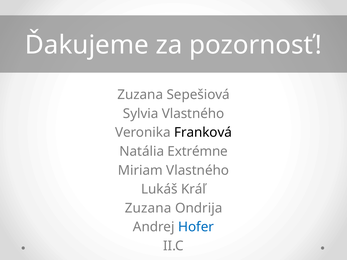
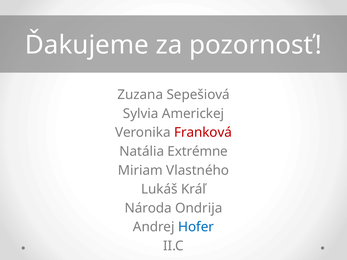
Sylvia Vlastného: Vlastného -> Americkej
Franková colour: black -> red
Zuzana at (148, 208): Zuzana -> Národa
